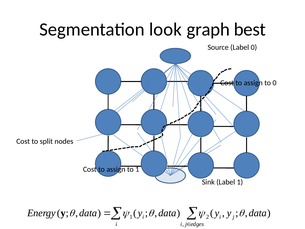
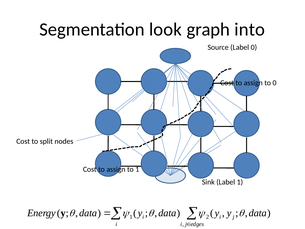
best: best -> into
